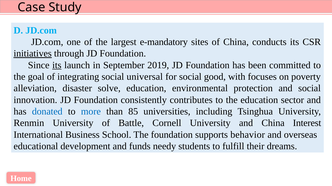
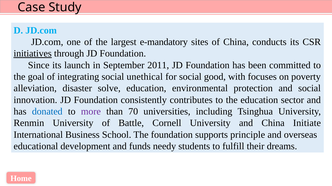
its at (57, 65) underline: present -> none
2019: 2019 -> 2011
universal: universal -> unethical
more colour: blue -> purple
85: 85 -> 70
Interest: Interest -> Initiate
behavior: behavior -> principle
